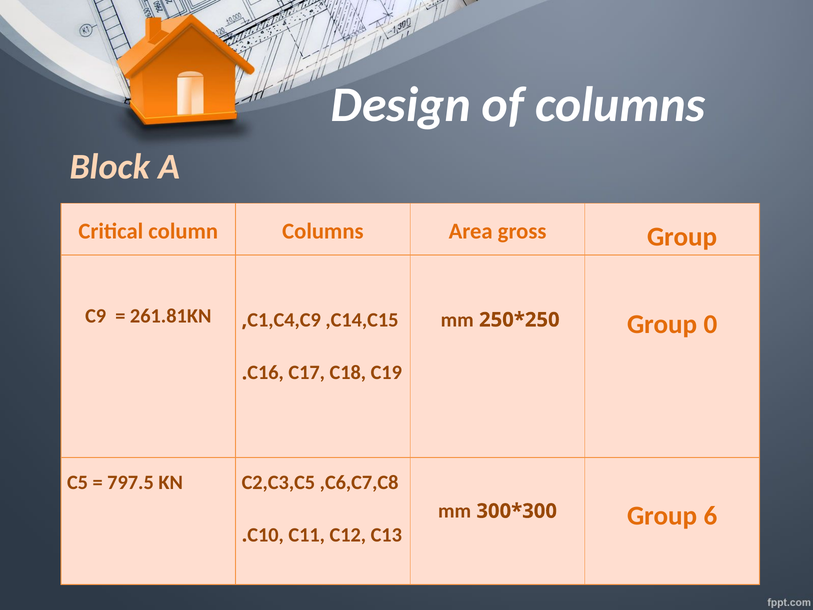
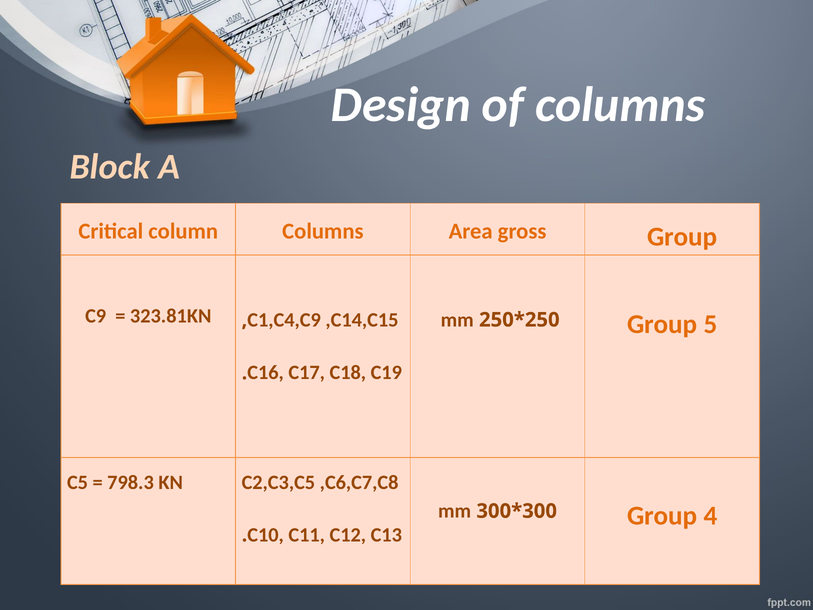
261.81KN: 261.81KN -> 323.81KN
0: 0 -> 5
797.5: 797.5 -> 798.3
6: 6 -> 4
